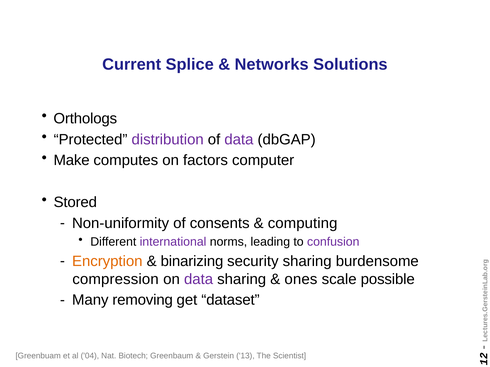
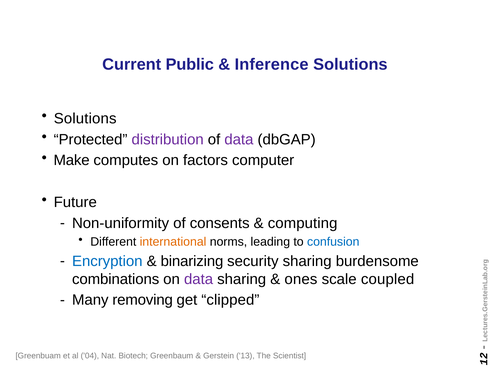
Splice: Splice -> Public
Networks: Networks -> Inference
Orthologs at (85, 119): Orthologs -> Solutions
Stored: Stored -> Future
international colour: purple -> orange
confusion colour: purple -> blue
Encryption colour: orange -> blue
compression: compression -> combinations
possible: possible -> coupled
dataset: dataset -> clipped
